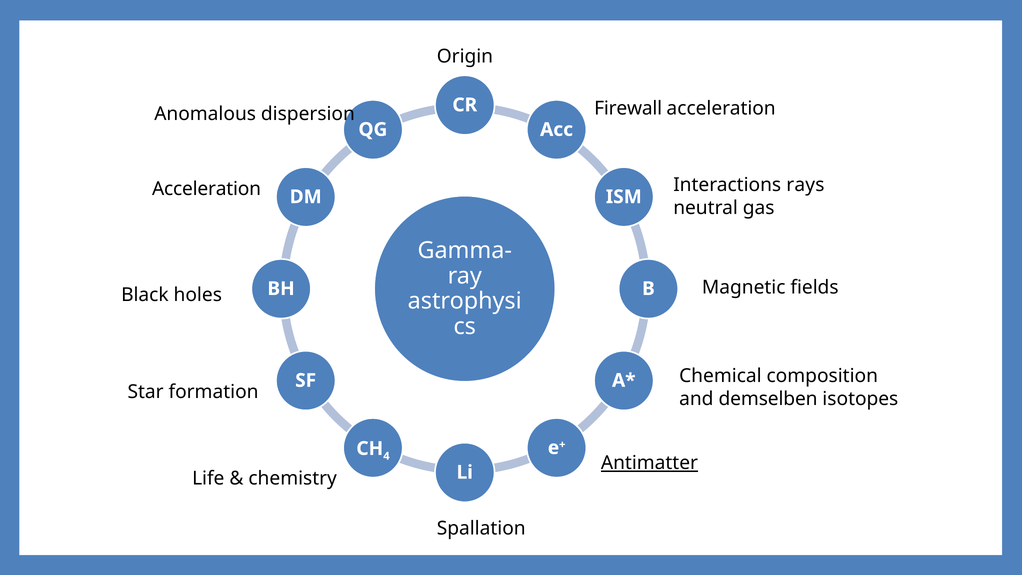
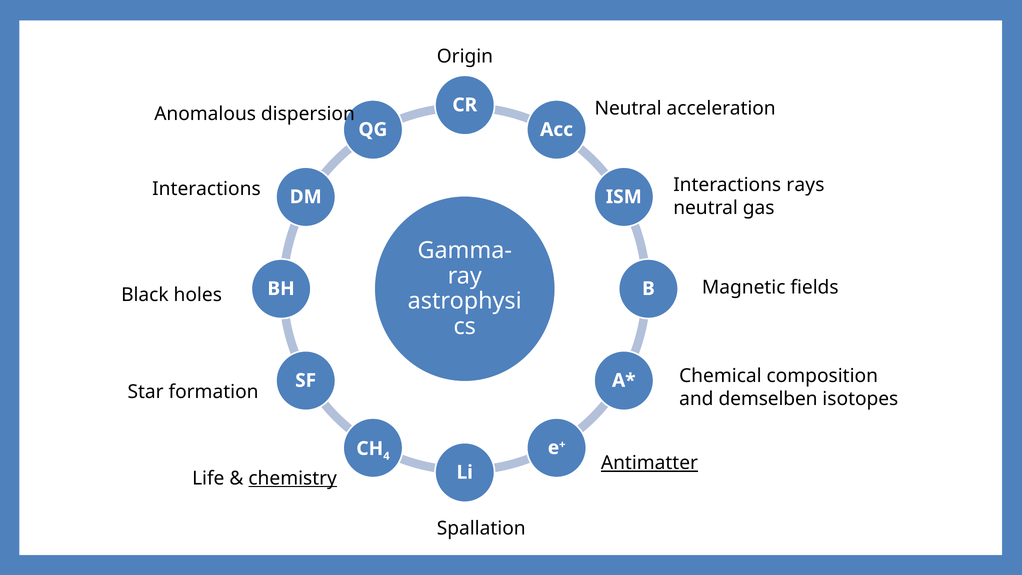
Firewall at (628, 108): Firewall -> Neutral
Acceleration at (207, 189): Acceleration -> Interactions
chemistry underline: none -> present
